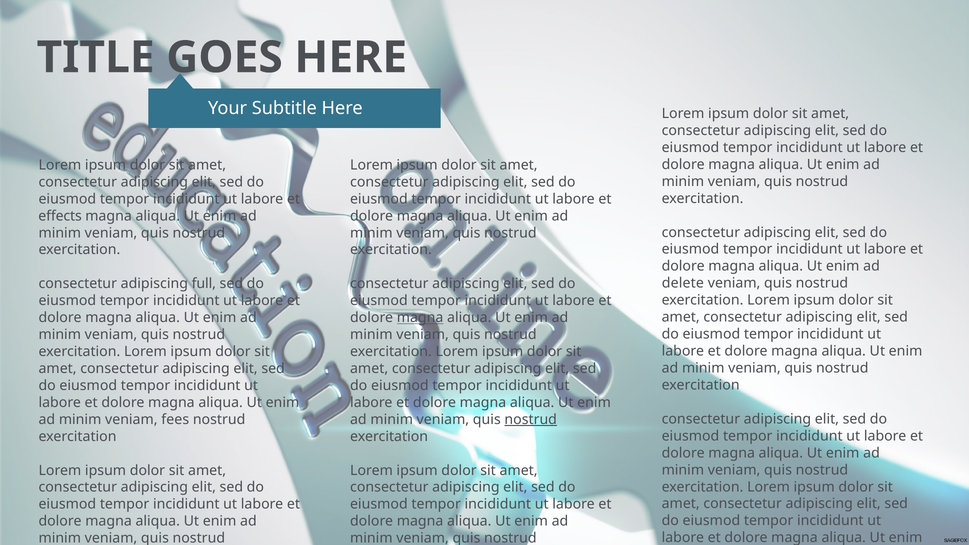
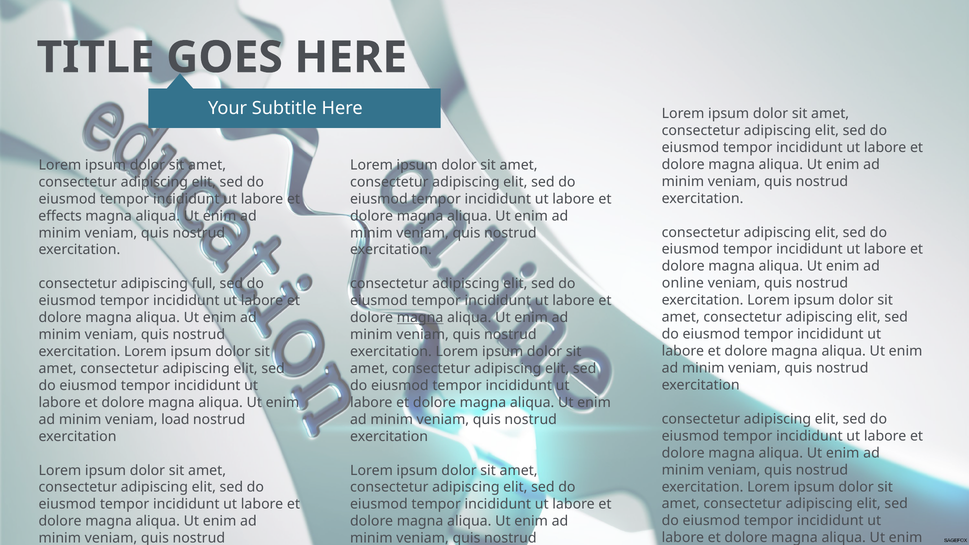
delete: delete -> online
fees: fees -> load
nostrud at (531, 420) underline: present -> none
